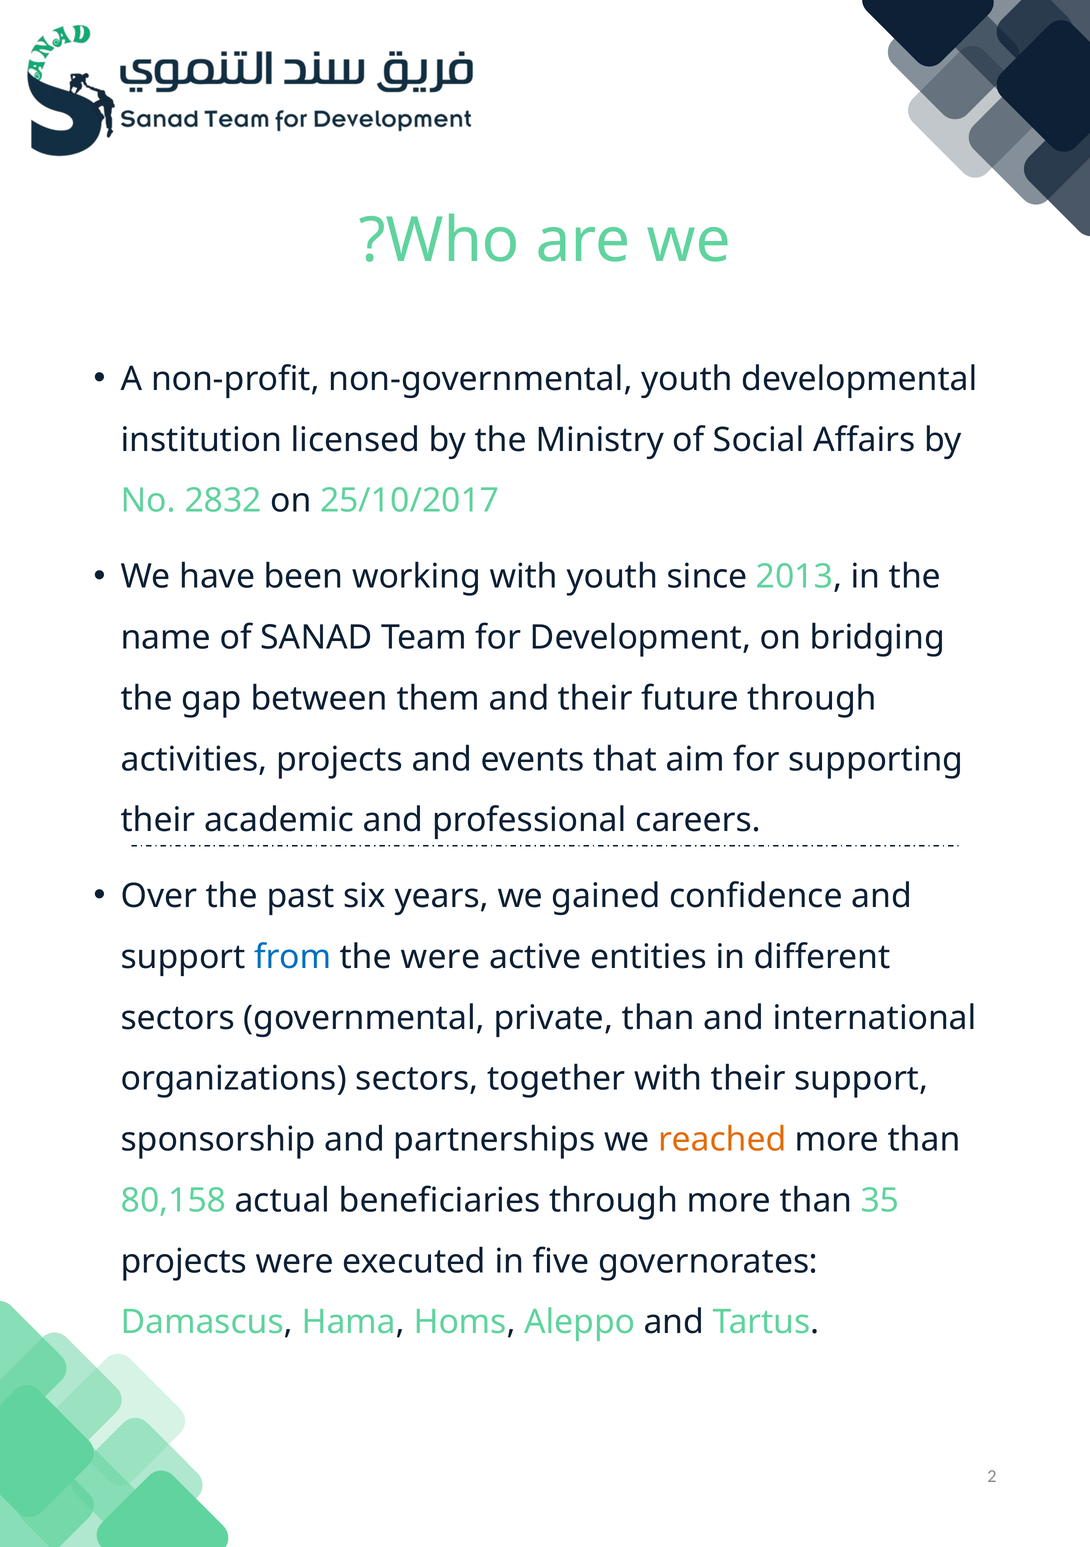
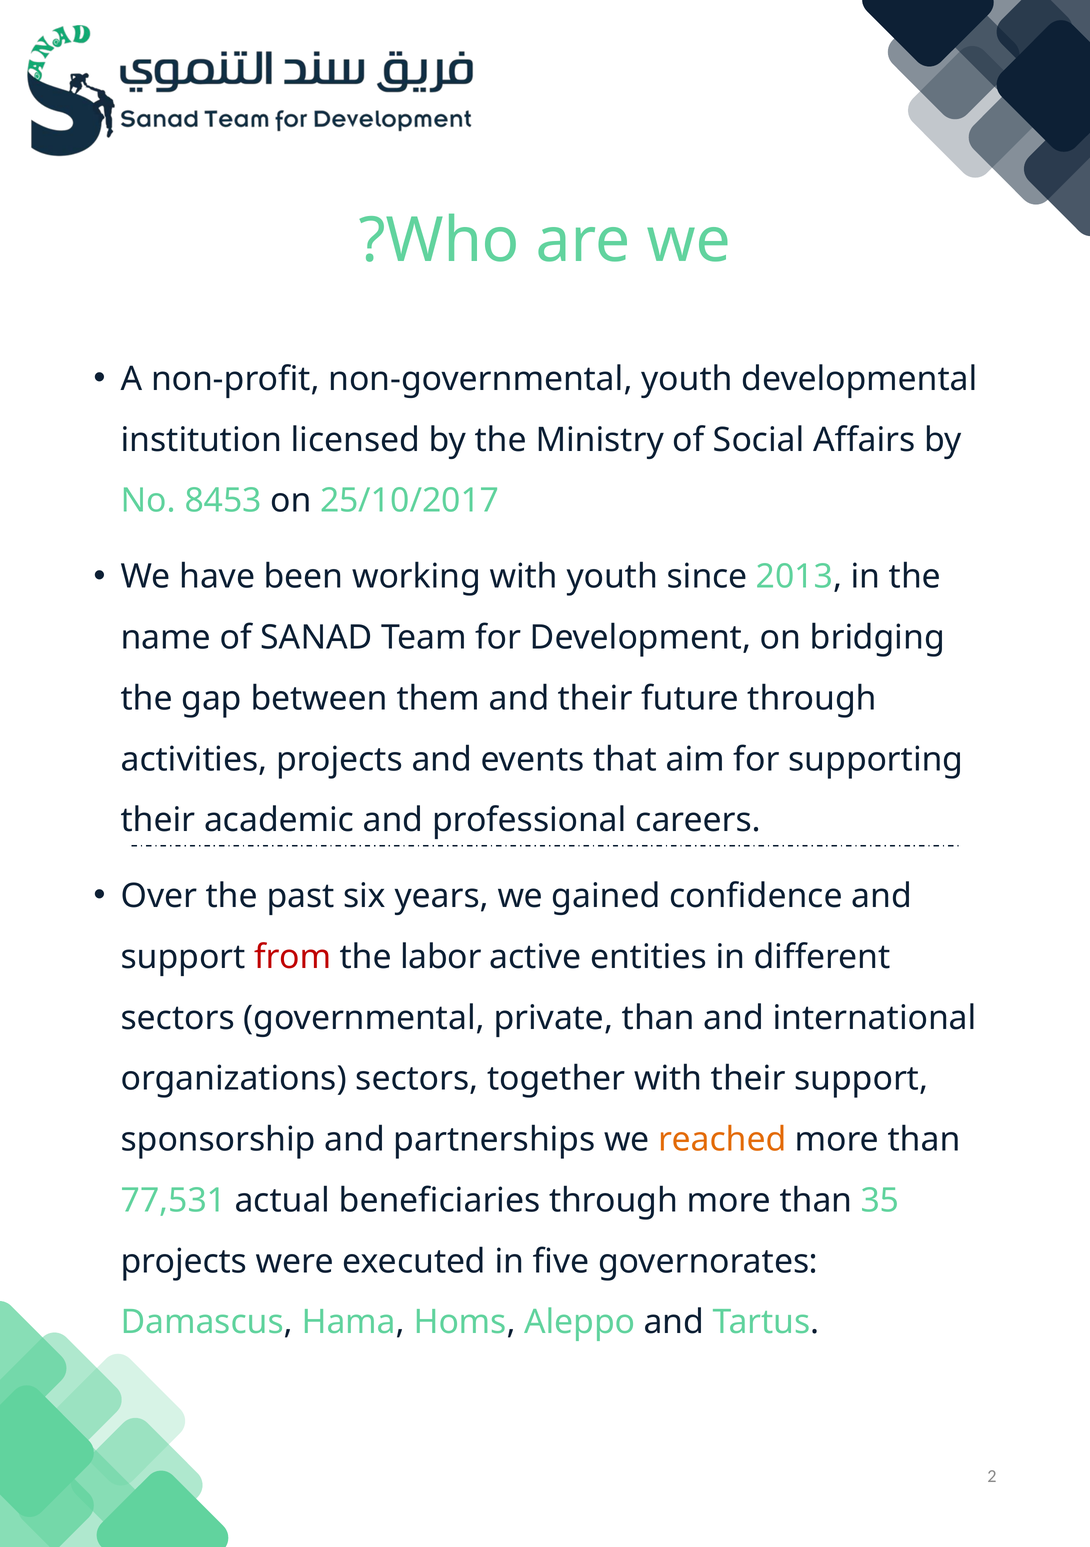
2832: 2832 -> 8453
from colour: blue -> red
the were: were -> labor
80,158: 80,158 -> 77,531
